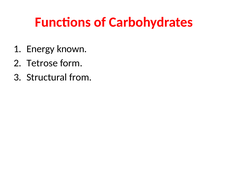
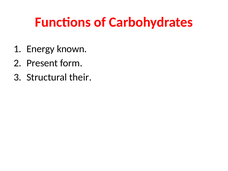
Tetrose: Tetrose -> Present
from: from -> their
